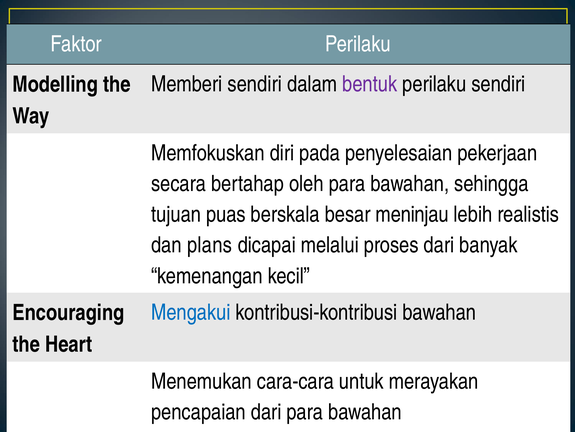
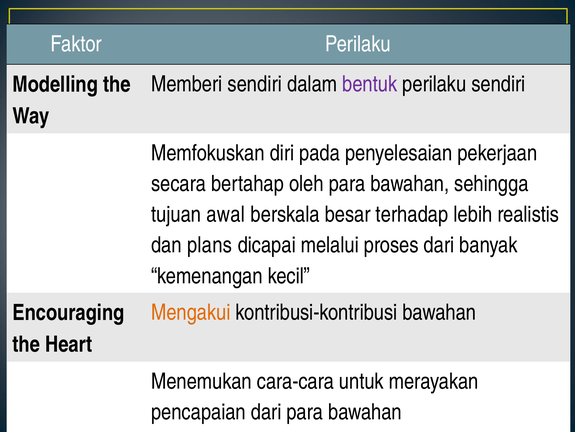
puas: puas -> awal
meninjau: meninjau -> terhadap
Mengakui colour: blue -> orange
